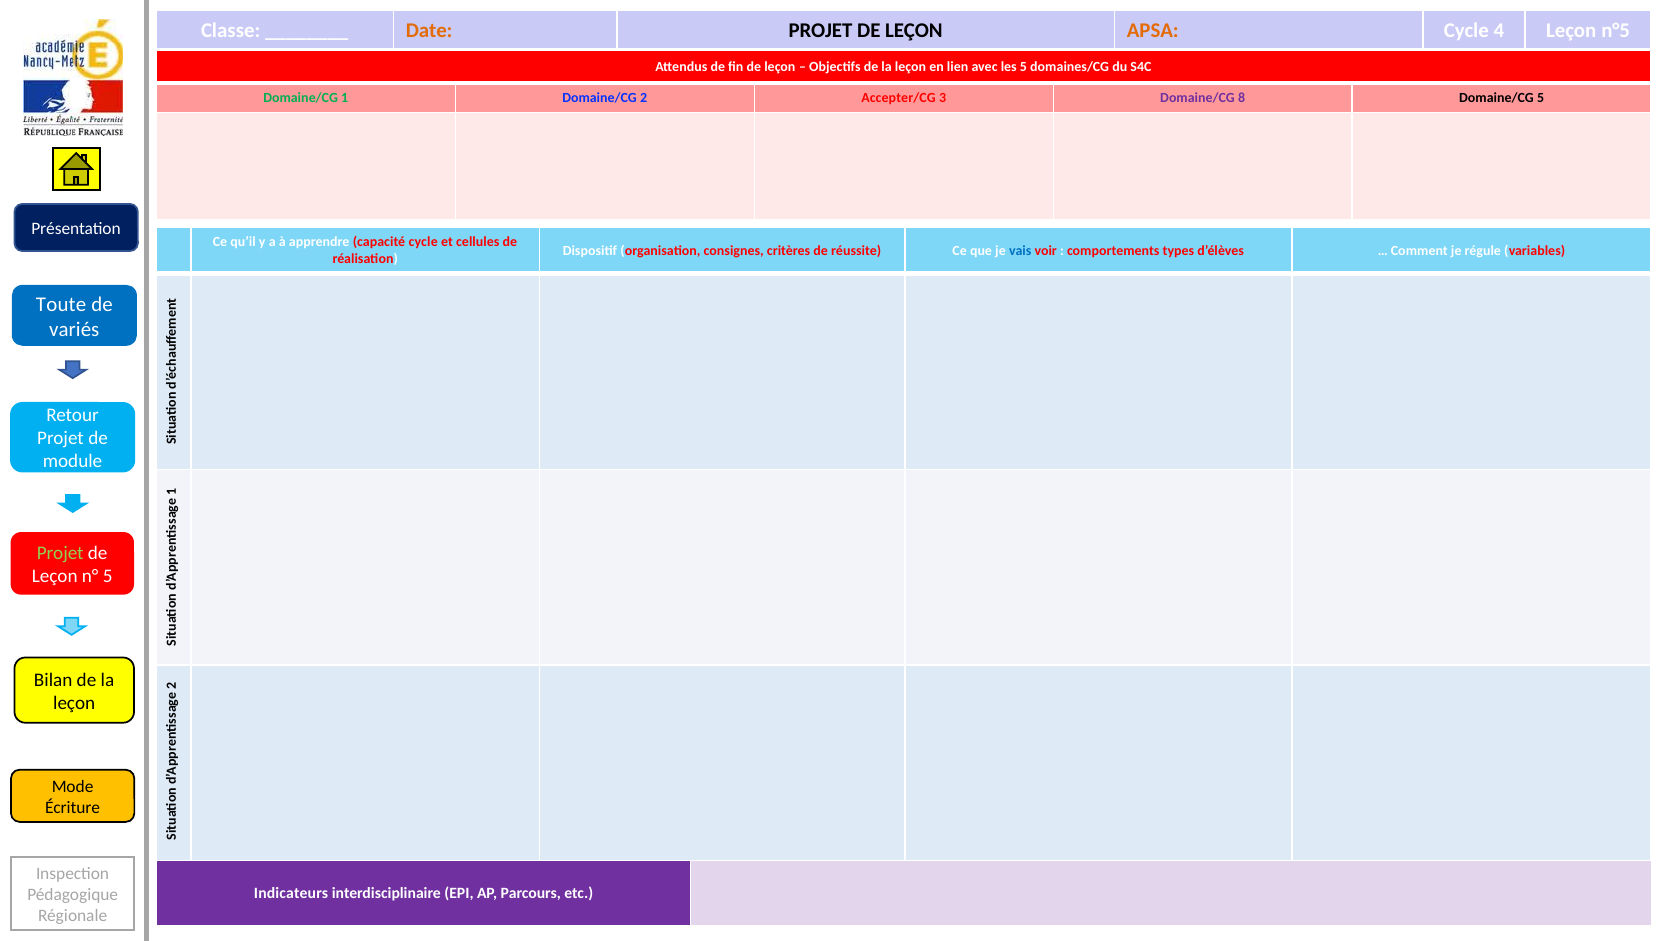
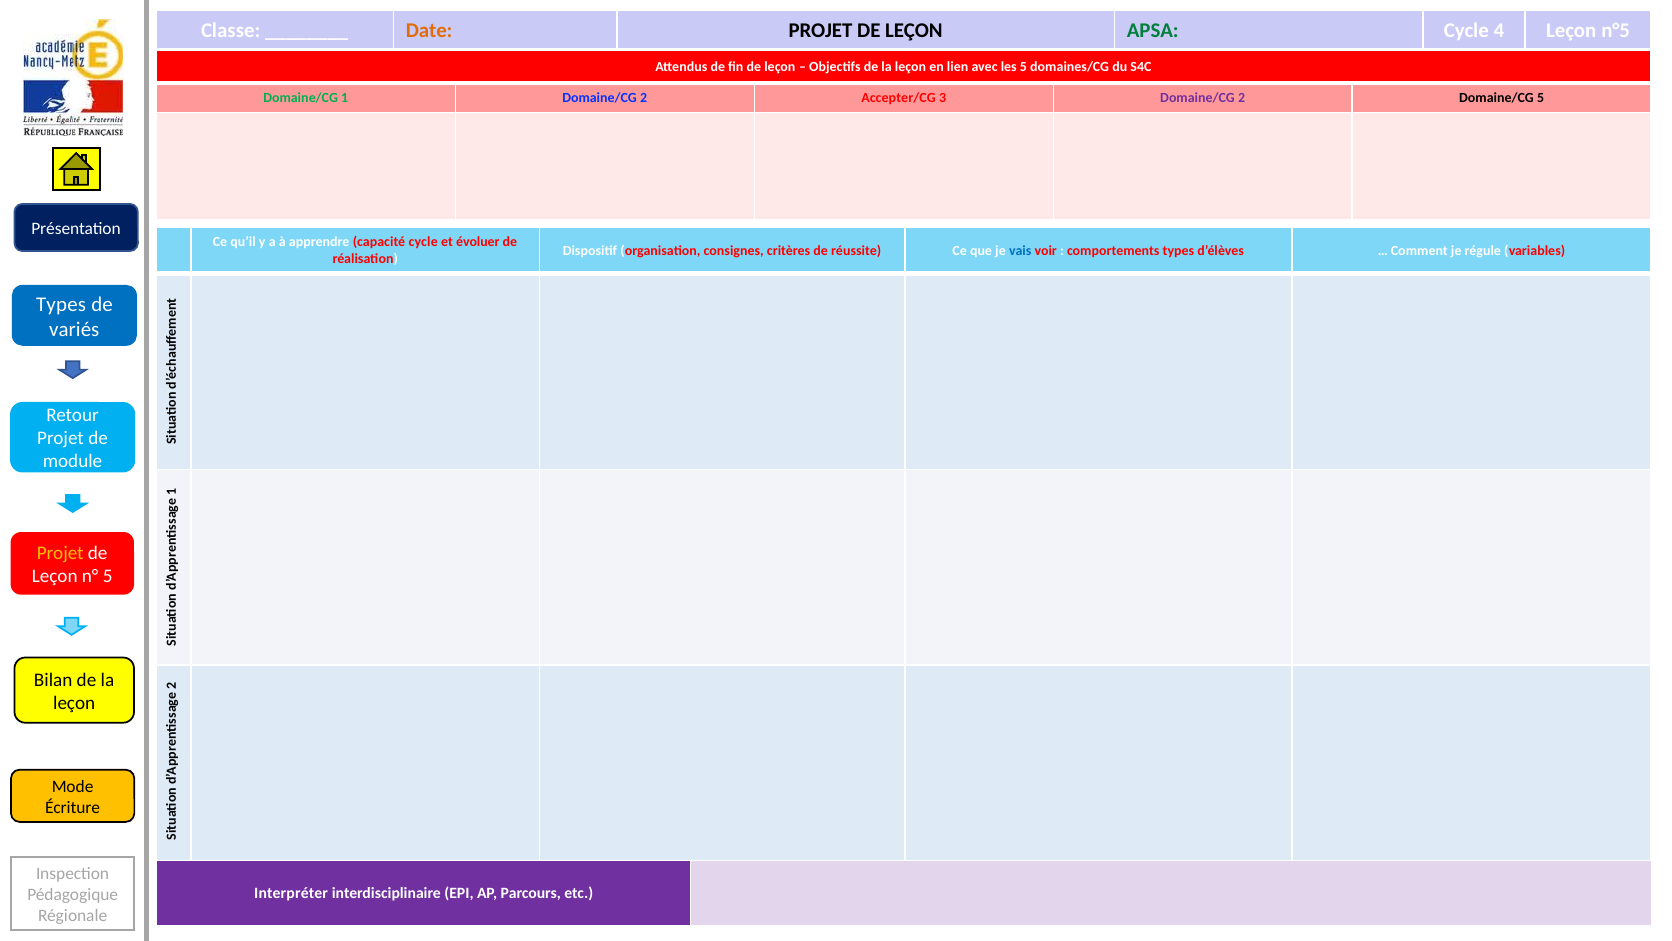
APSA colour: orange -> green
3 Domaine/CG 8: 8 -> 2
cellules: cellules -> évoluer
Toute at (61, 304): Toute -> Types
Projet at (60, 553) colour: light green -> yellow
Indicateurs: Indicateurs -> Interpréter
